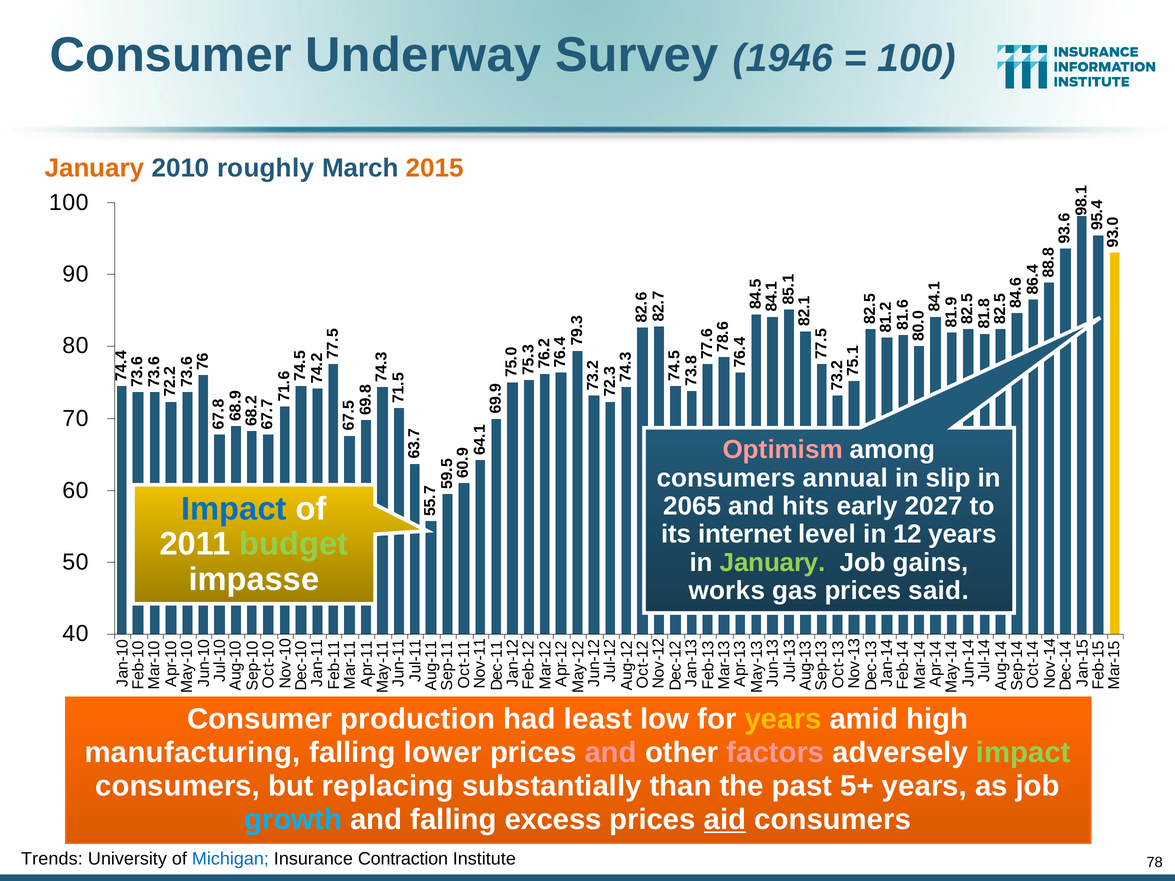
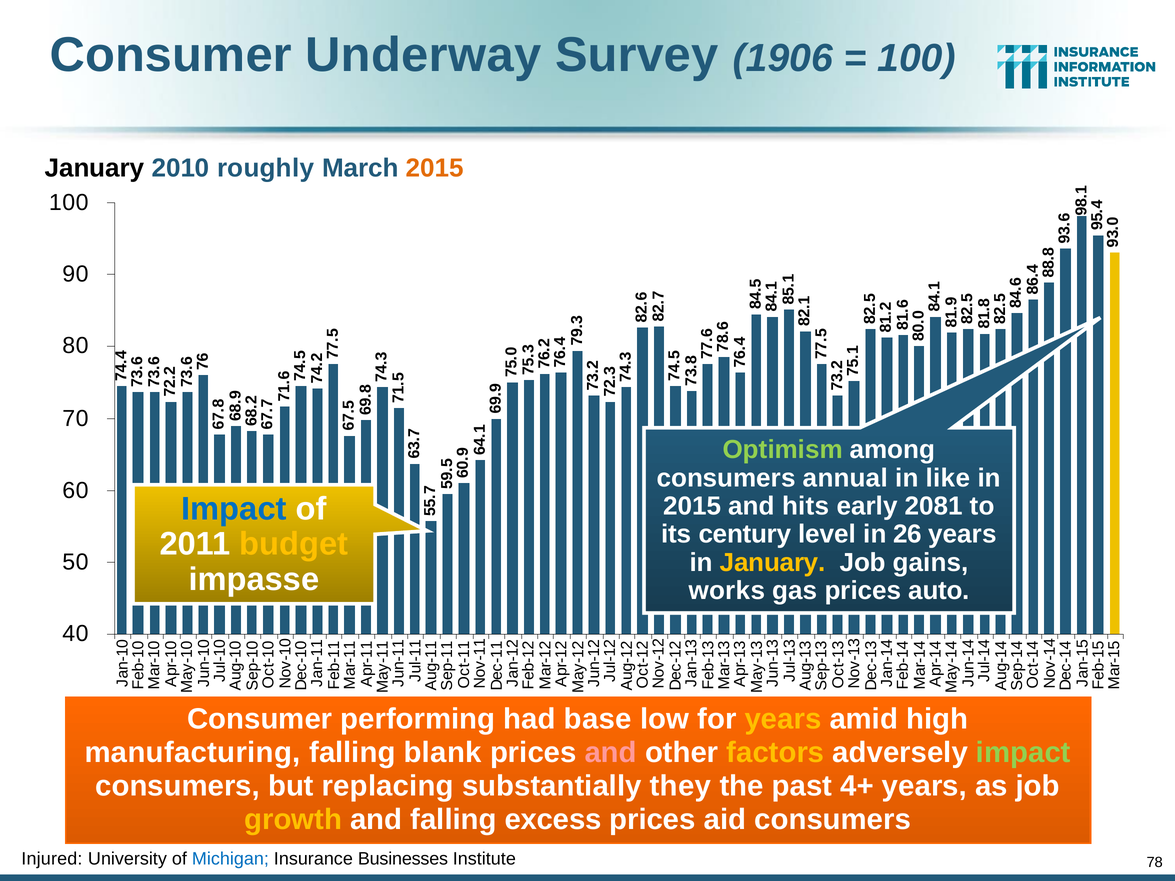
1946: 1946 -> 1906
January at (95, 168) colour: orange -> black
Optimism colour: pink -> light green
slip: slip -> like
2065 at (692, 506): 2065 -> 2015
2027: 2027 -> 2081
internet: internet -> century
12: 12 -> 26
budget colour: light green -> yellow
January at (773, 563) colour: light green -> yellow
said: said -> auto
production: production -> performing
least: least -> base
lower: lower -> blank
factors colour: pink -> yellow
than: than -> they
5+: 5+ -> 4+
growth colour: light blue -> yellow
aid underline: present -> none
Trends: Trends -> Injured
Contraction: Contraction -> Businesses
